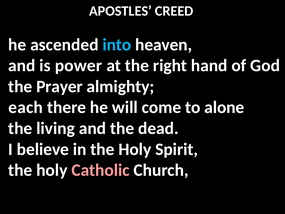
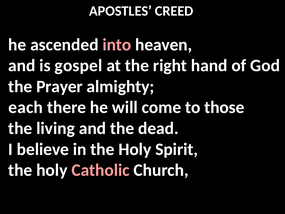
into colour: light blue -> pink
power: power -> gospel
alone: alone -> those
